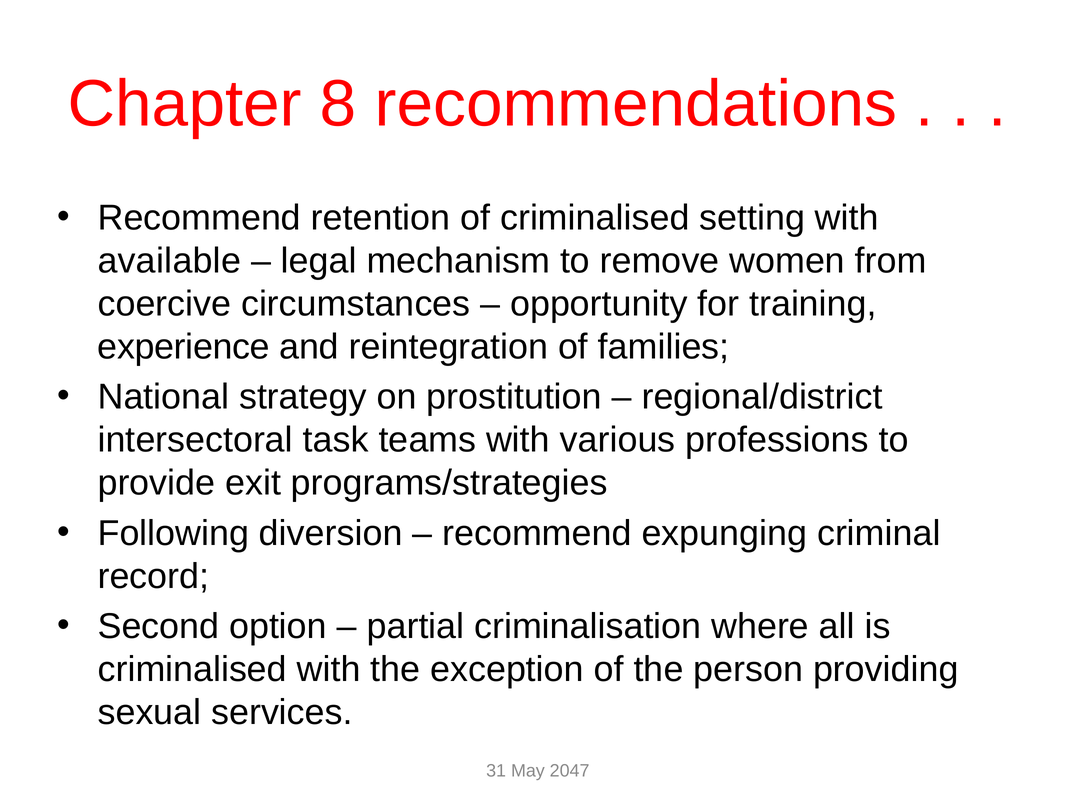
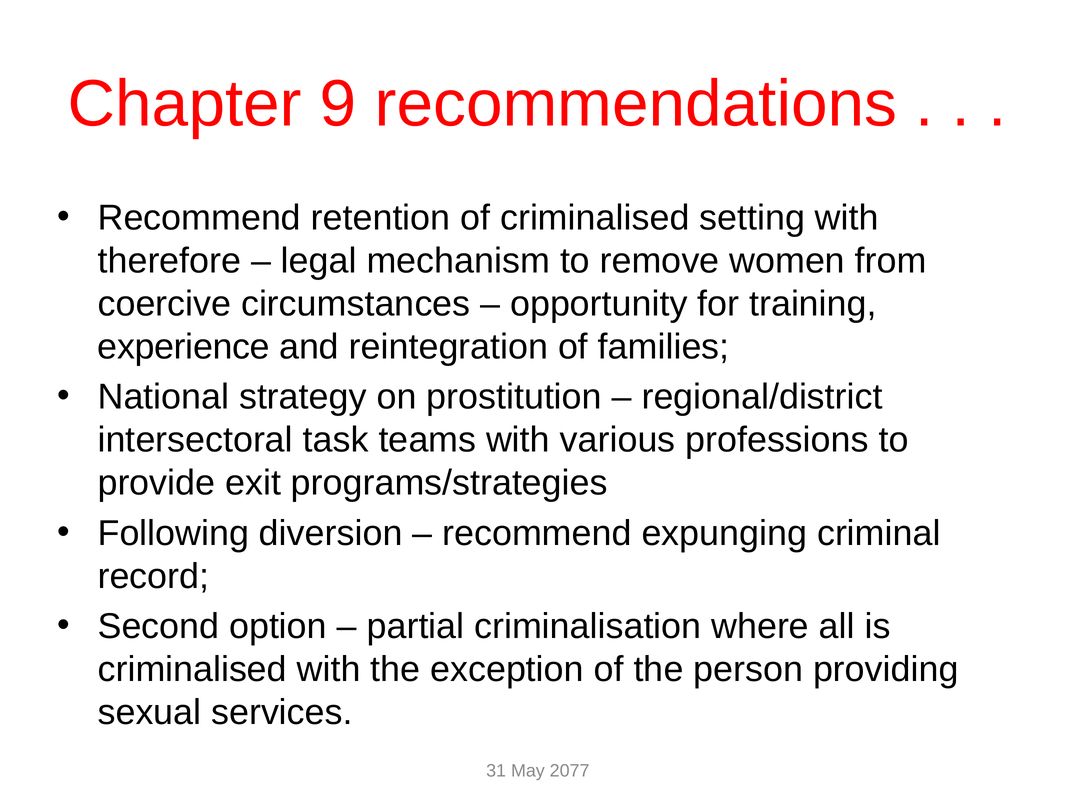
8: 8 -> 9
available: available -> therefore
2047: 2047 -> 2077
